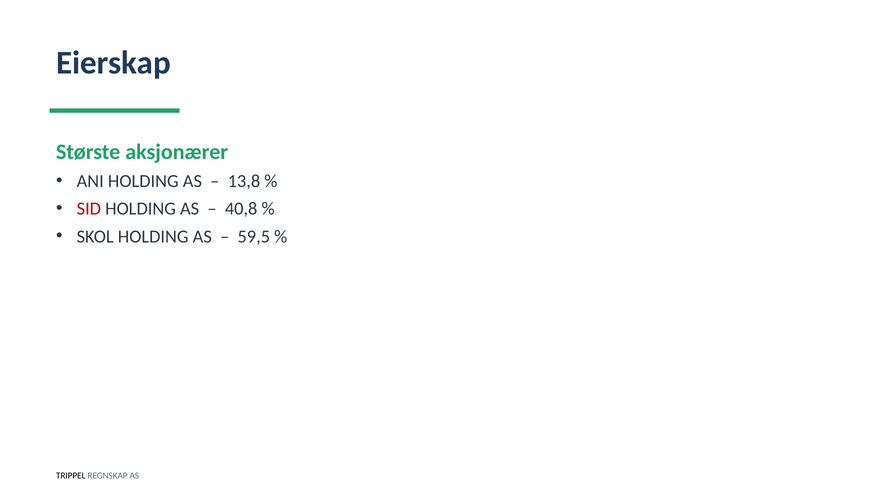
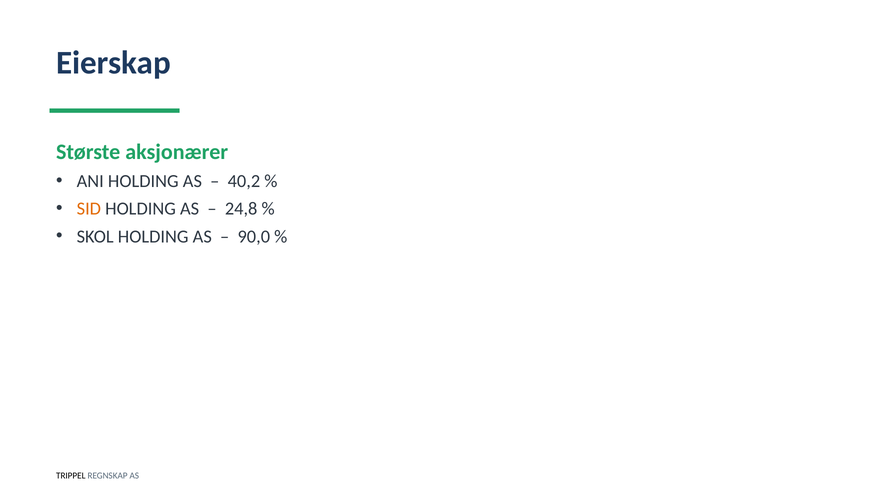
13,8: 13,8 -> 40,2
SID colour: red -> orange
40,8: 40,8 -> 24,8
59,5: 59,5 -> 90,0
